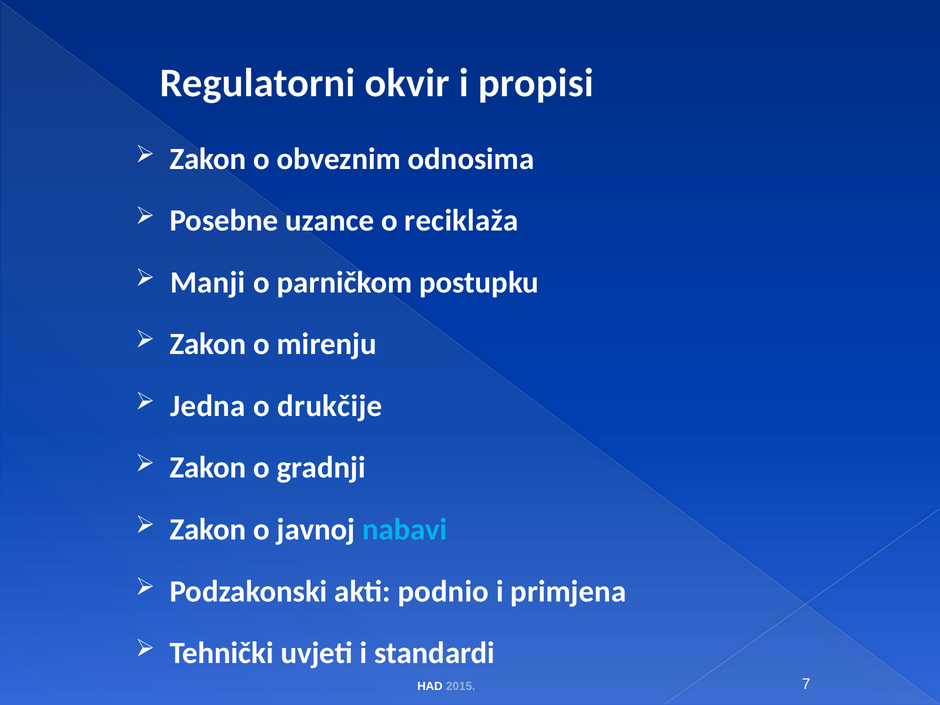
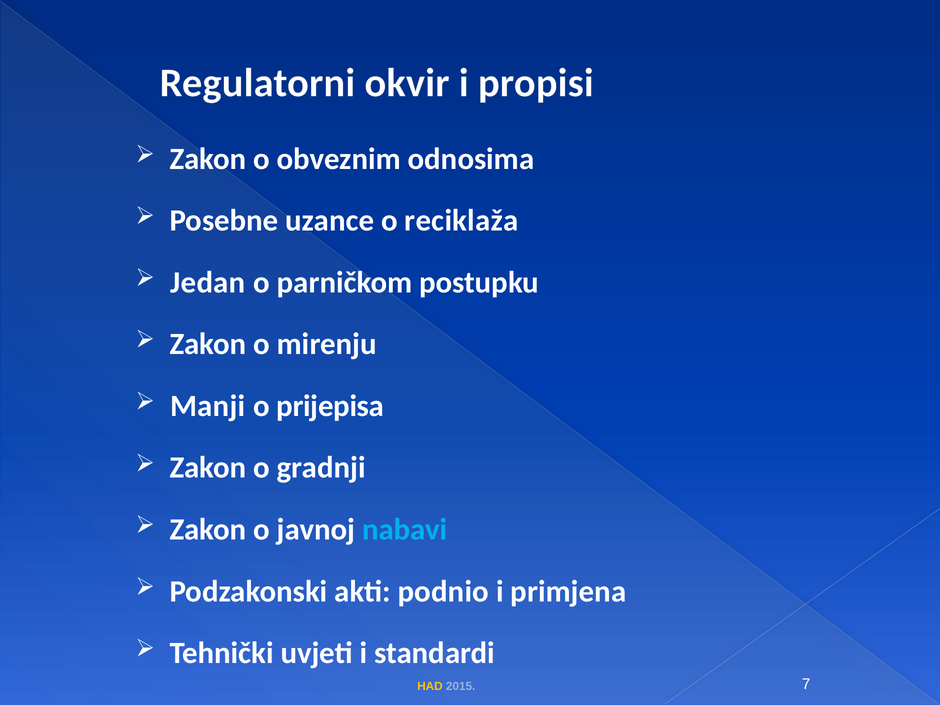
Manji: Manji -> Jedan
Jedna: Jedna -> Manji
drukčije: drukčije -> prijepisa
HAD colour: white -> yellow
